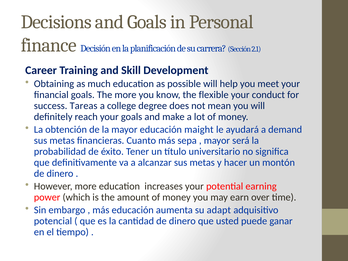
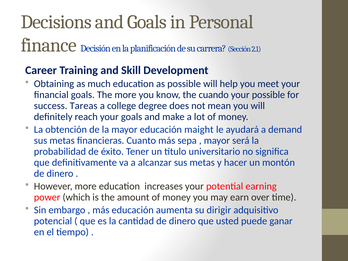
flexible: flexible -> cuando
your conduct: conduct -> possible
adapt: adapt -> dirigir
